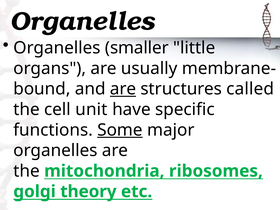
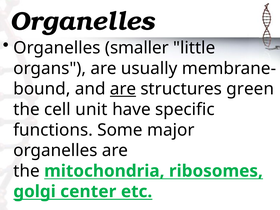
called: called -> green
Some underline: present -> none
theory: theory -> center
